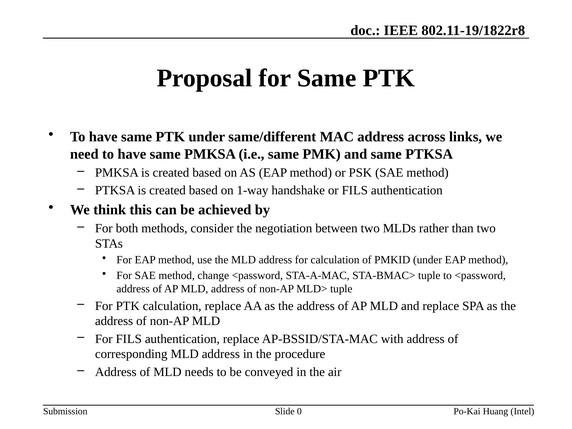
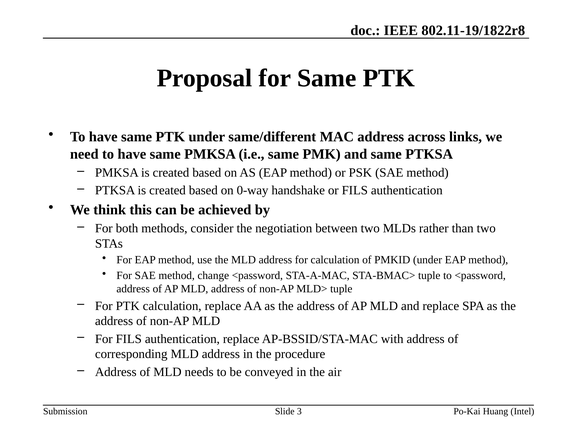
1-way: 1-way -> 0-way
0: 0 -> 3
